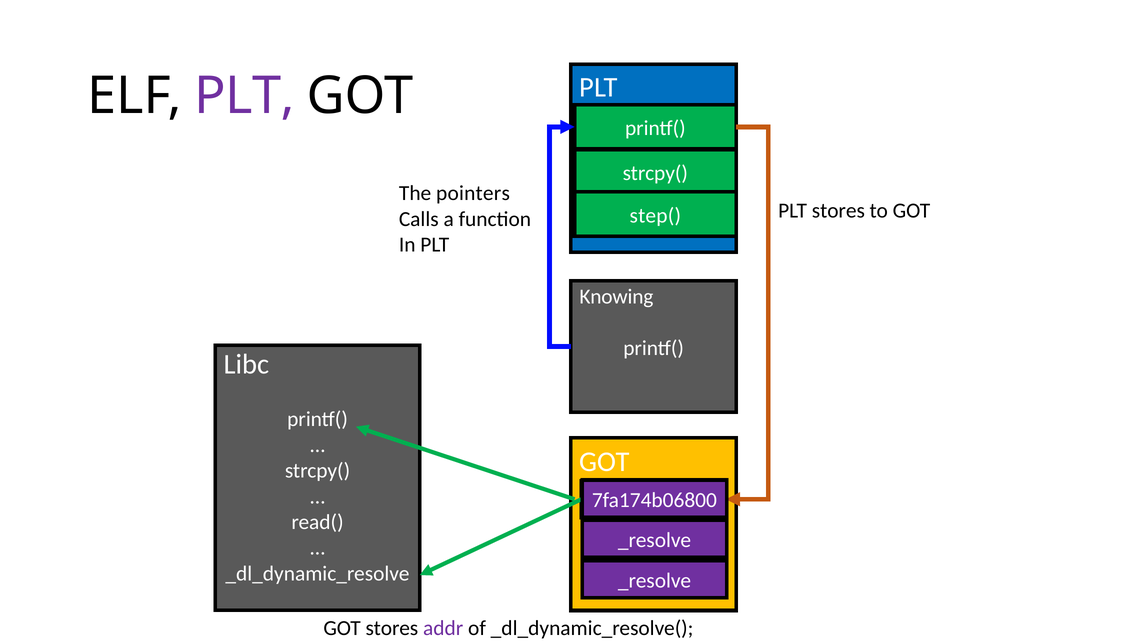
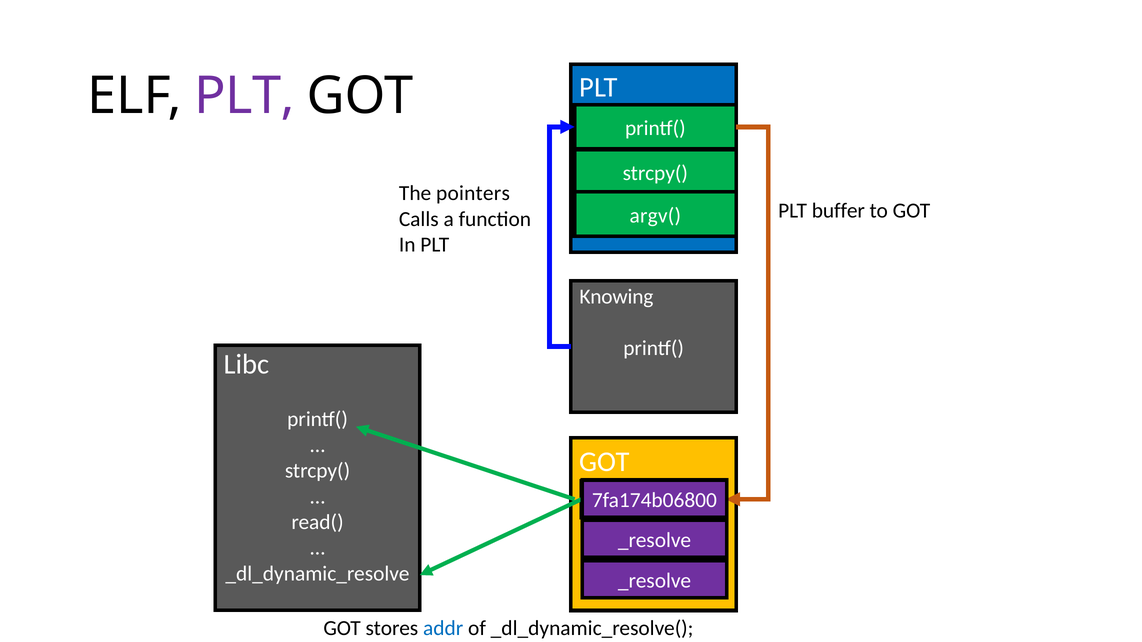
PLT stores: stores -> buffer
step(: step( -> argv(
addr colour: purple -> blue
